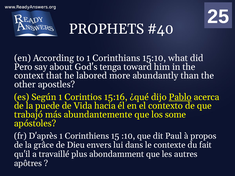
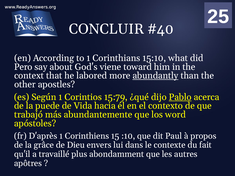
PROPHETS: PROPHETS -> CONCLUIR
tenga: tenga -> viene
abundantly underline: none -> present
15:16: 15:16 -> 15:79
some: some -> word
